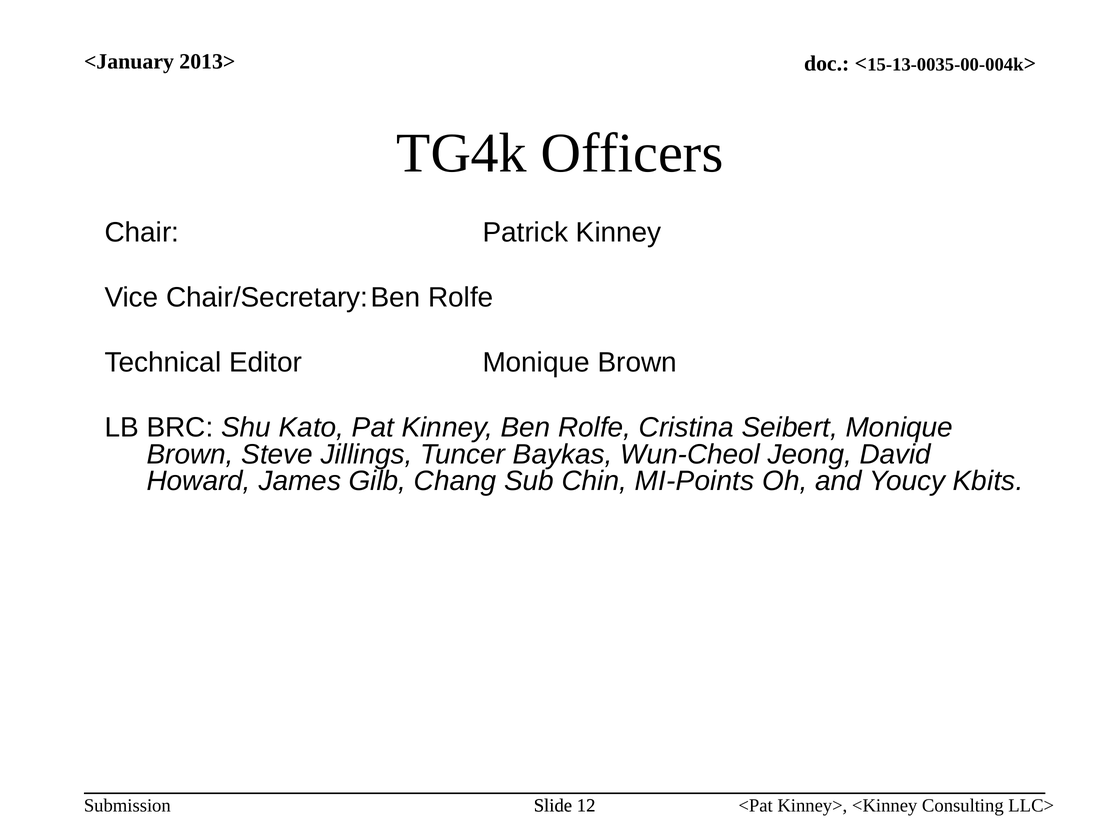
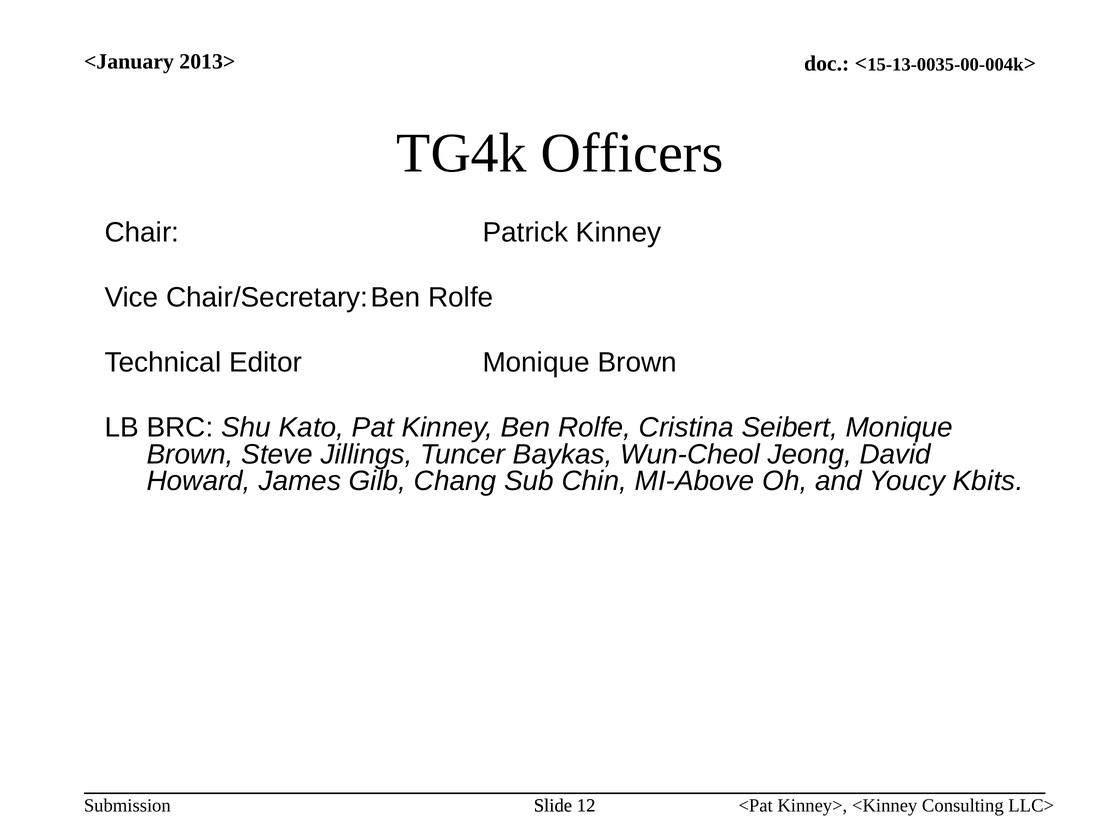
MI-Points: MI-Points -> MI-Above
